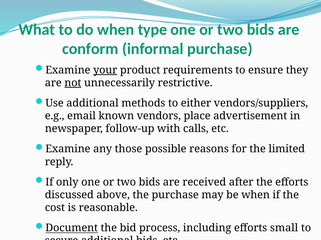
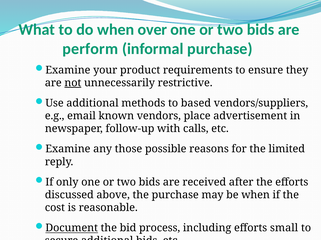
type: type -> over
conform: conform -> perform
your underline: present -> none
either: either -> based
